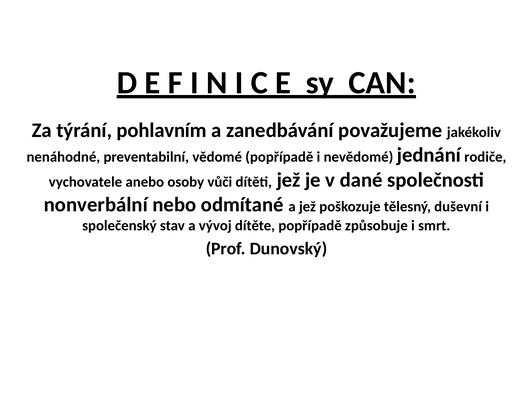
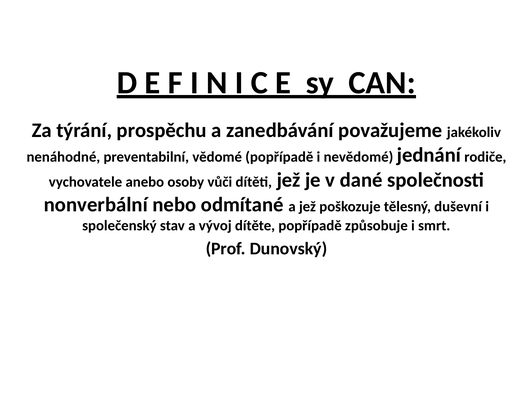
pohlavním: pohlavním -> prospěchu
